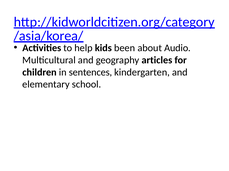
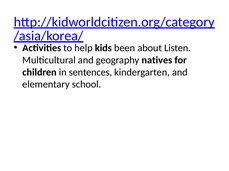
Audio: Audio -> Listen
articles: articles -> natives
